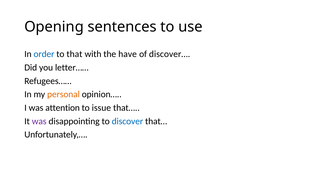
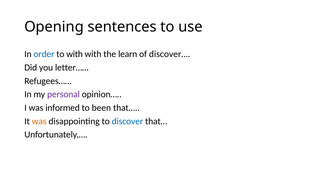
to that: that -> with
have: have -> learn
personal colour: orange -> purple
attention: attention -> informed
issue: issue -> been
was at (39, 121) colour: purple -> orange
